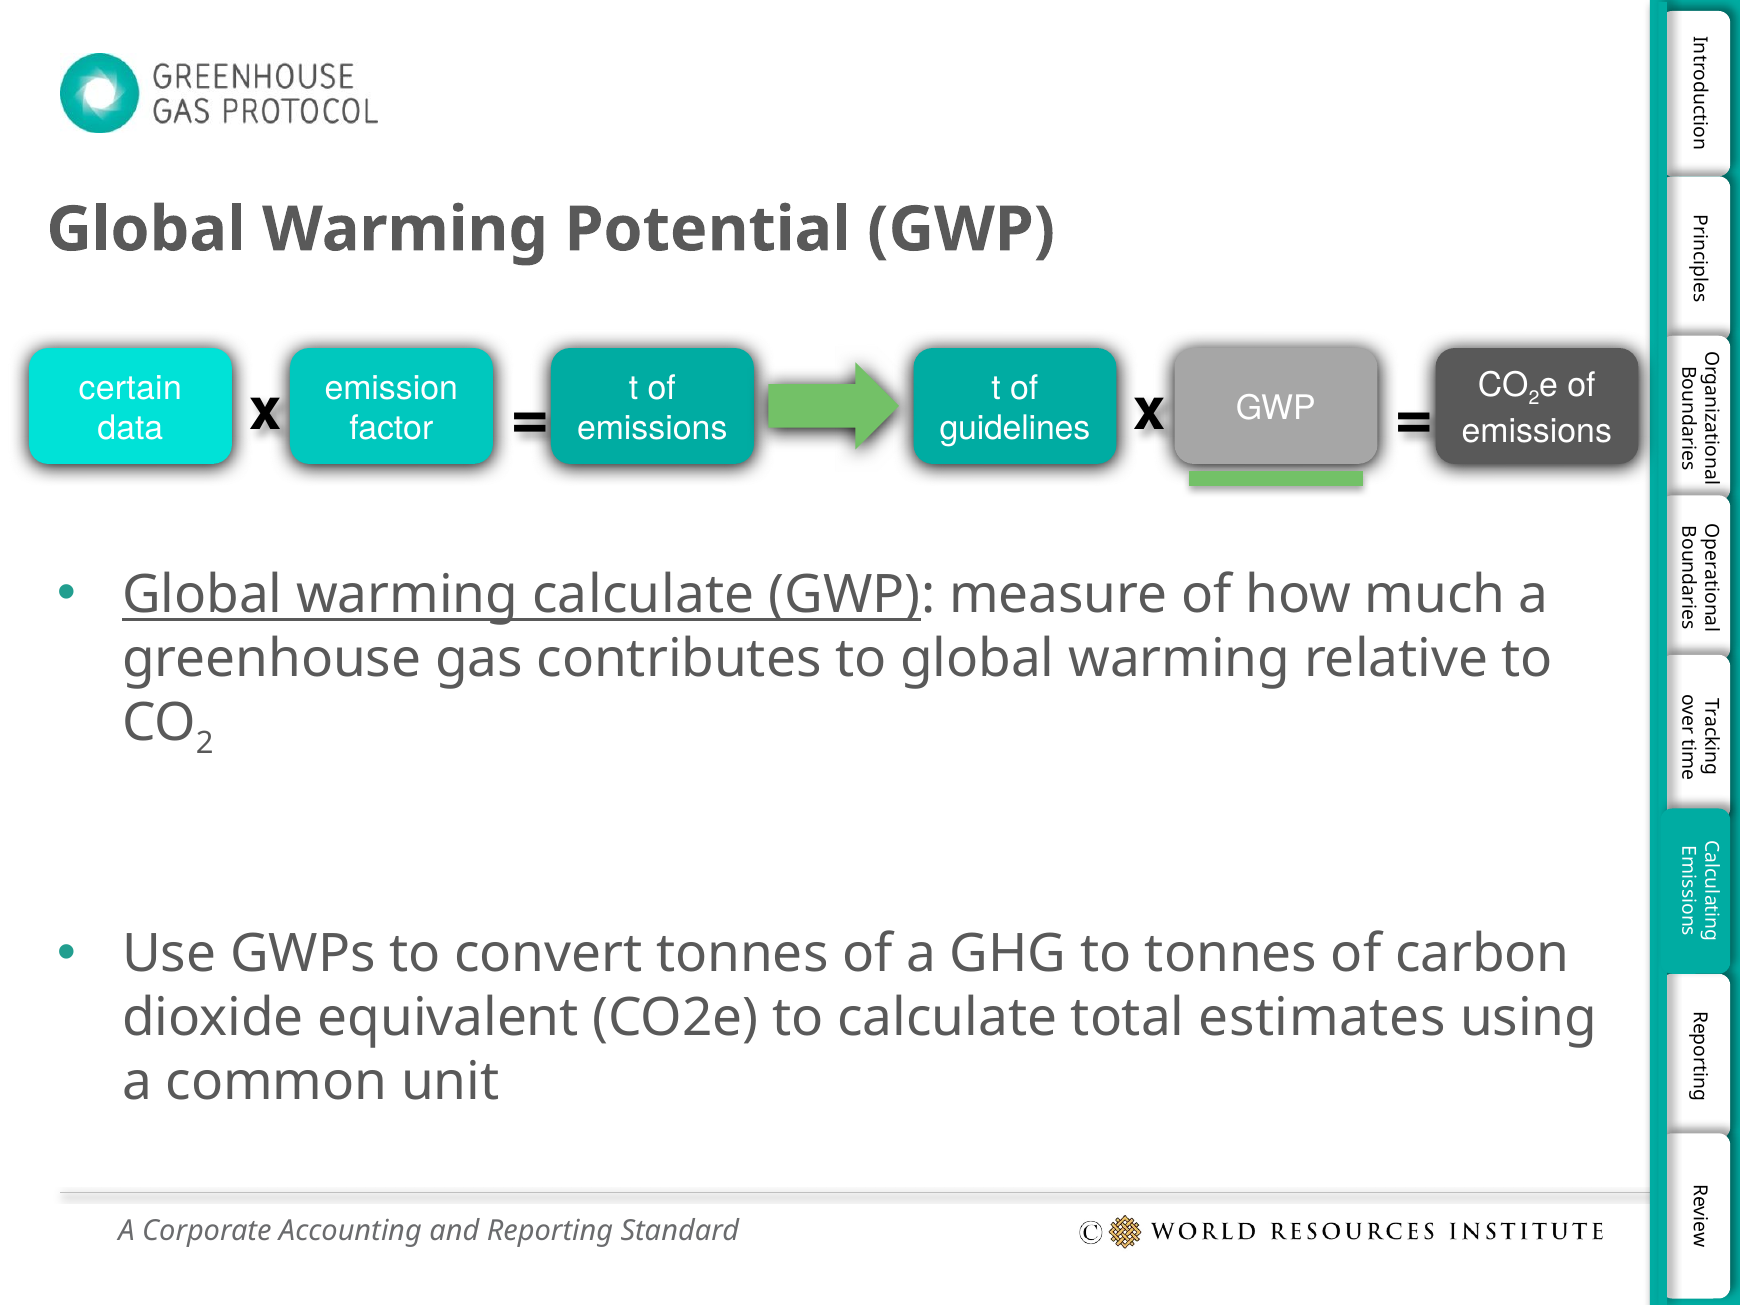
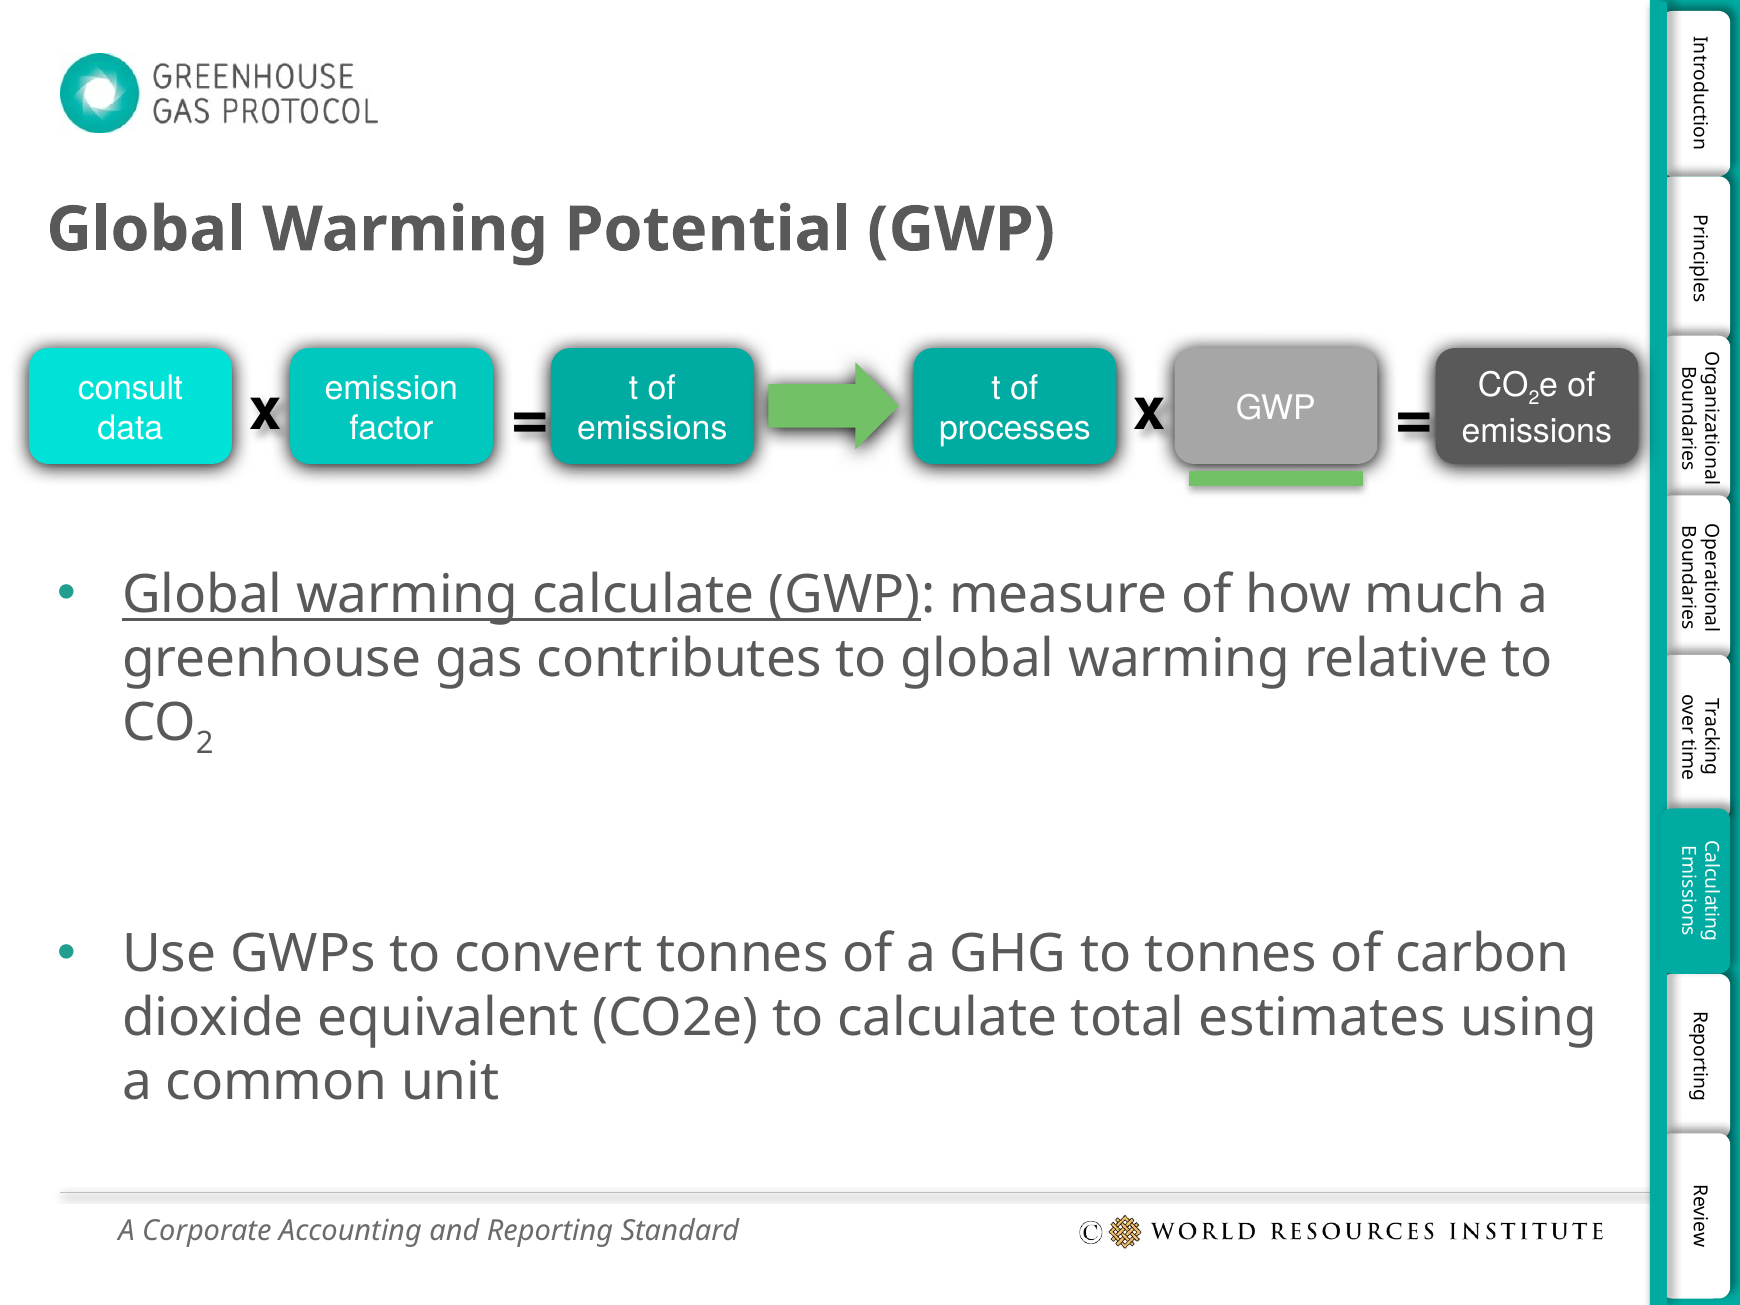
certain: certain -> consult
guidelines: guidelines -> processes
